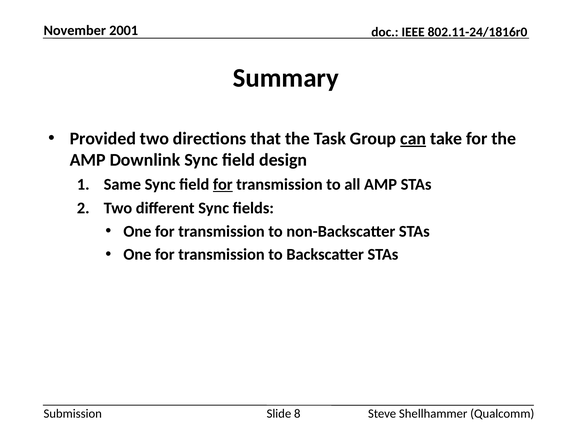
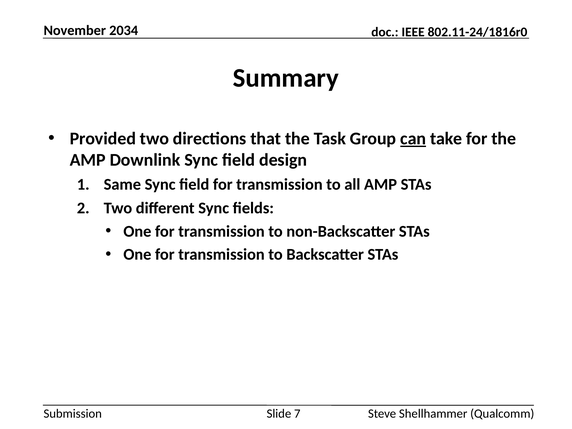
2001: 2001 -> 2034
for at (223, 184) underline: present -> none
8: 8 -> 7
